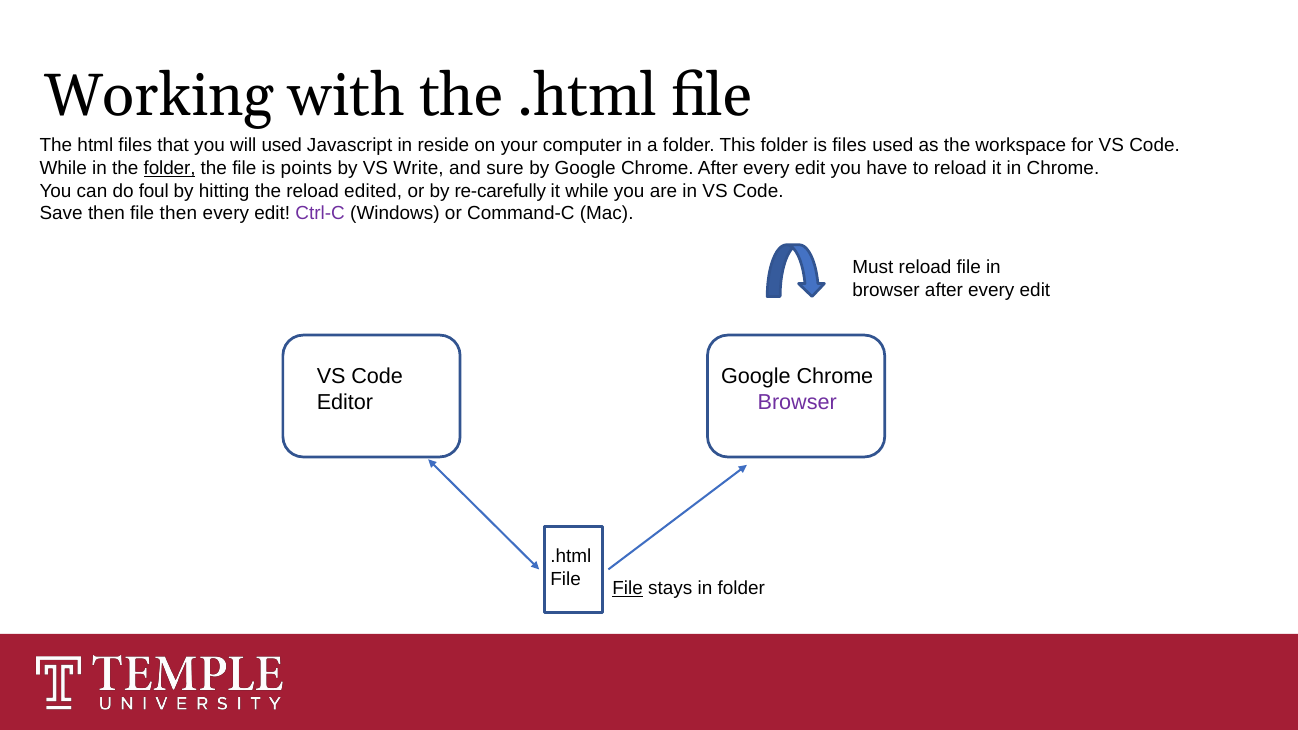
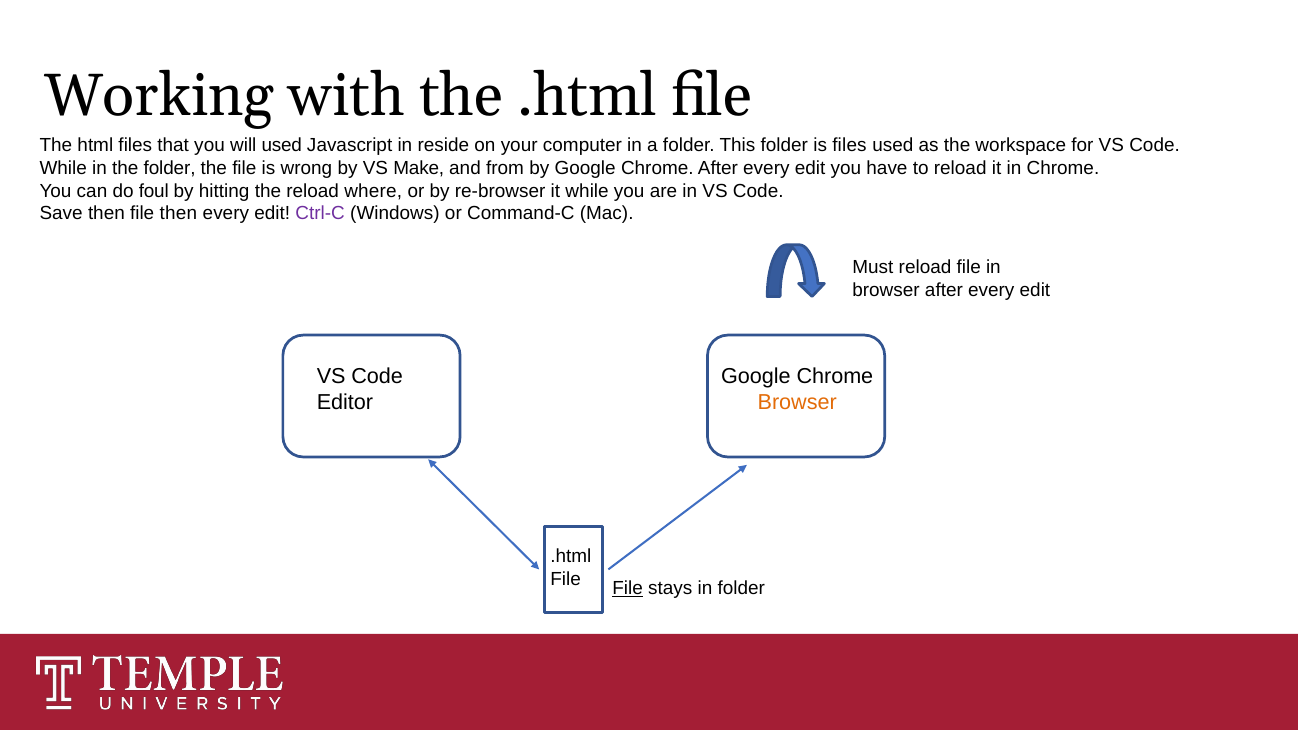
folder at (170, 168) underline: present -> none
points: points -> wrong
Write: Write -> Make
sure: sure -> from
edited: edited -> where
re-carefully: re-carefully -> re-browser
Browser at (797, 402) colour: purple -> orange
